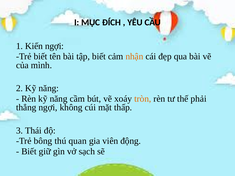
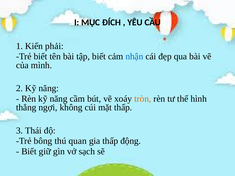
Kiến ngợi: ngợi -> phải
nhận colour: orange -> blue
phải: phải -> hình
gia viên: viên -> thấp
